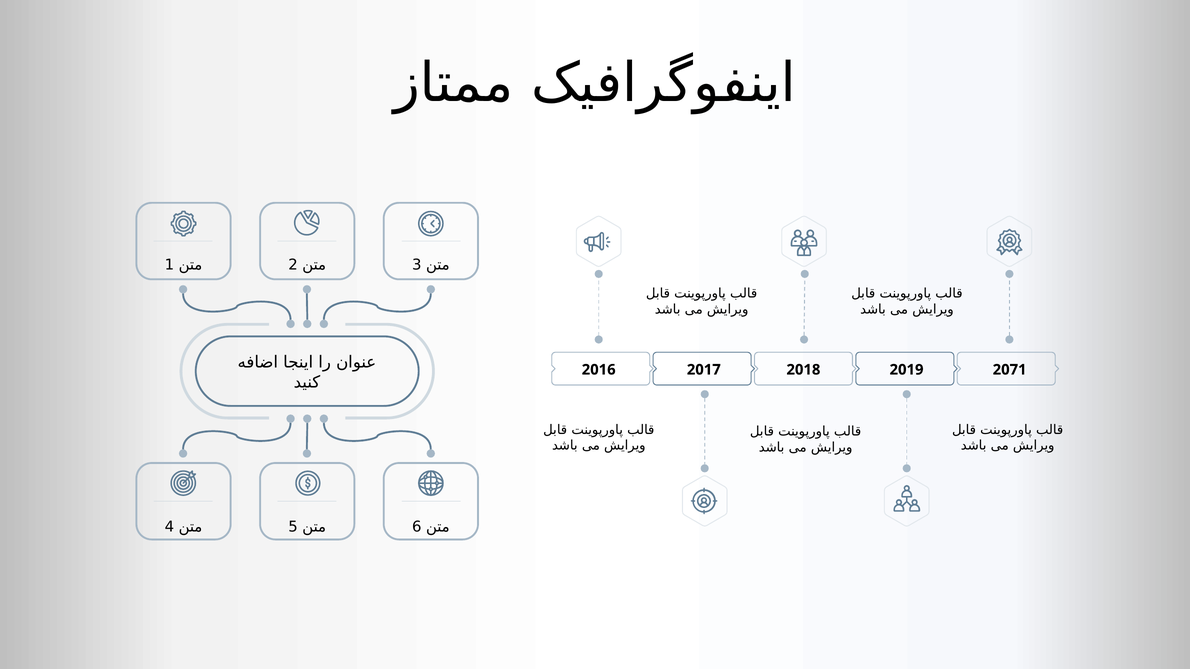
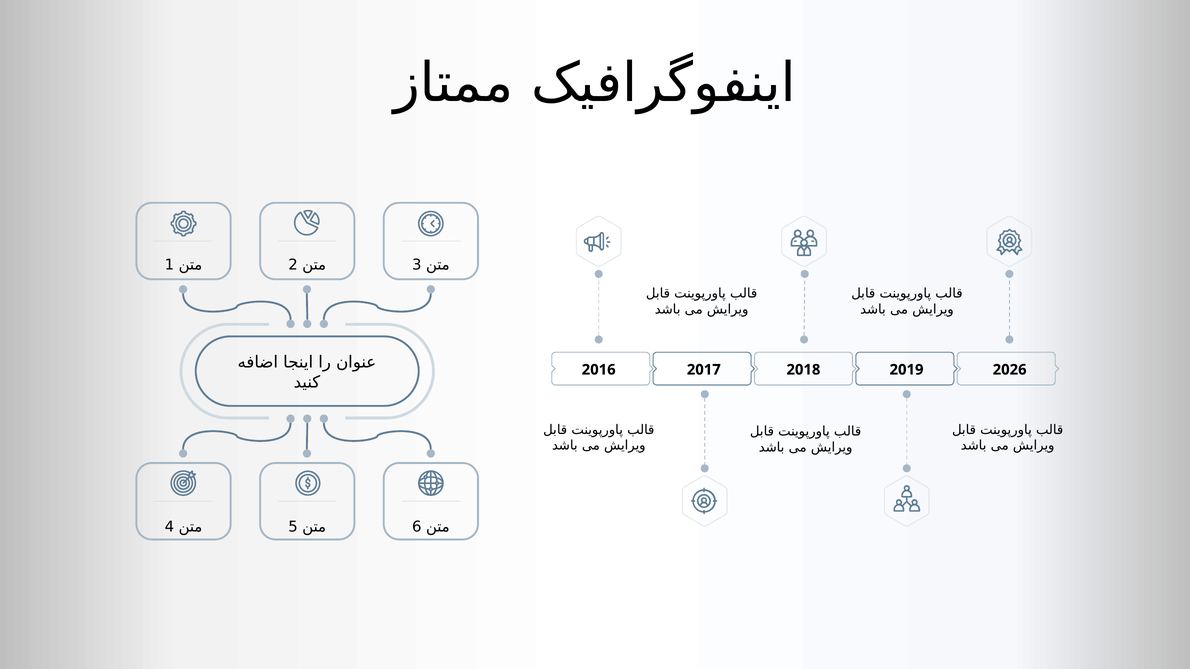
2071: 2071 -> 2026
